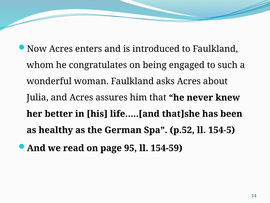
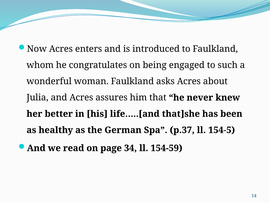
p.52: p.52 -> p.37
95: 95 -> 34
